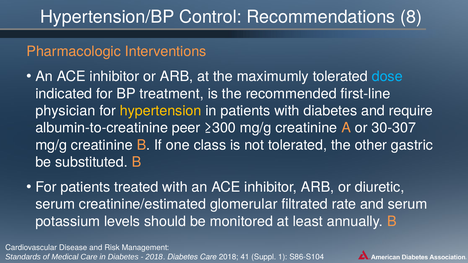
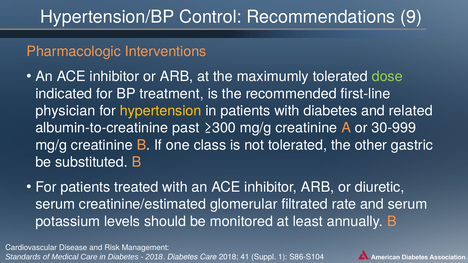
8: 8 -> 9
dose colour: light blue -> light green
require: require -> related
peer: peer -> past
30-307: 30-307 -> 30-999
